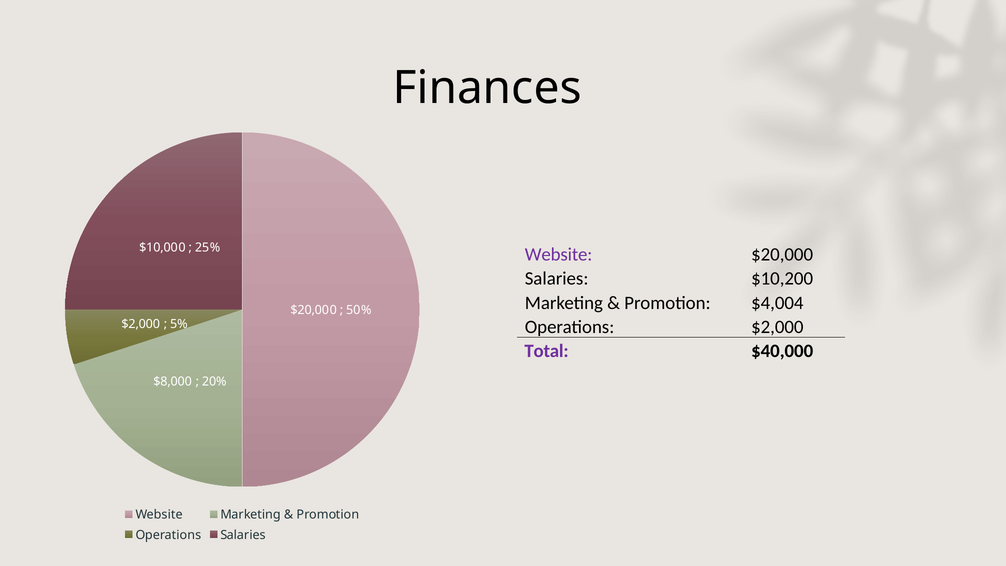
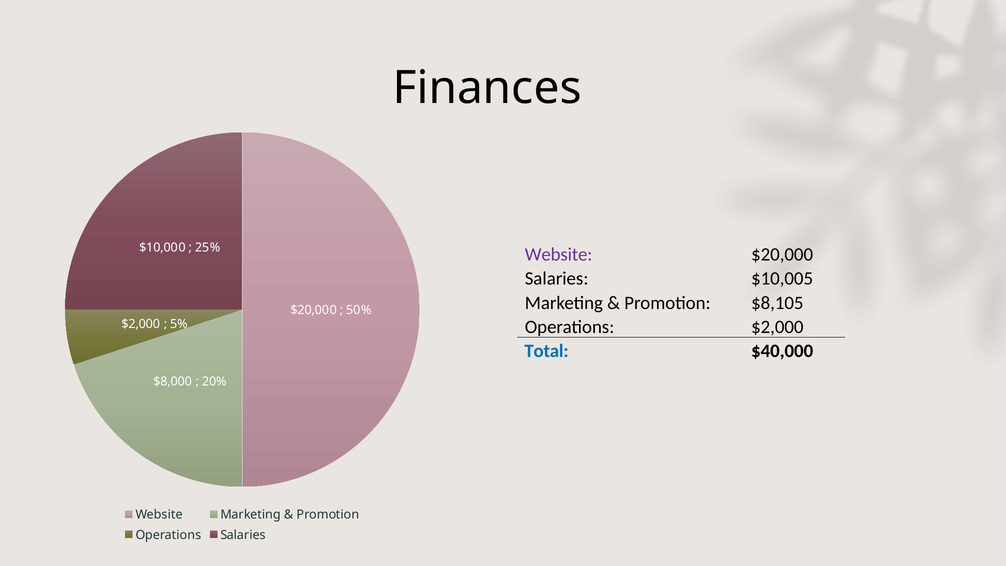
$10,200: $10,200 -> $10,005
$4,004: $4,004 -> $8,105
Total colour: purple -> blue
